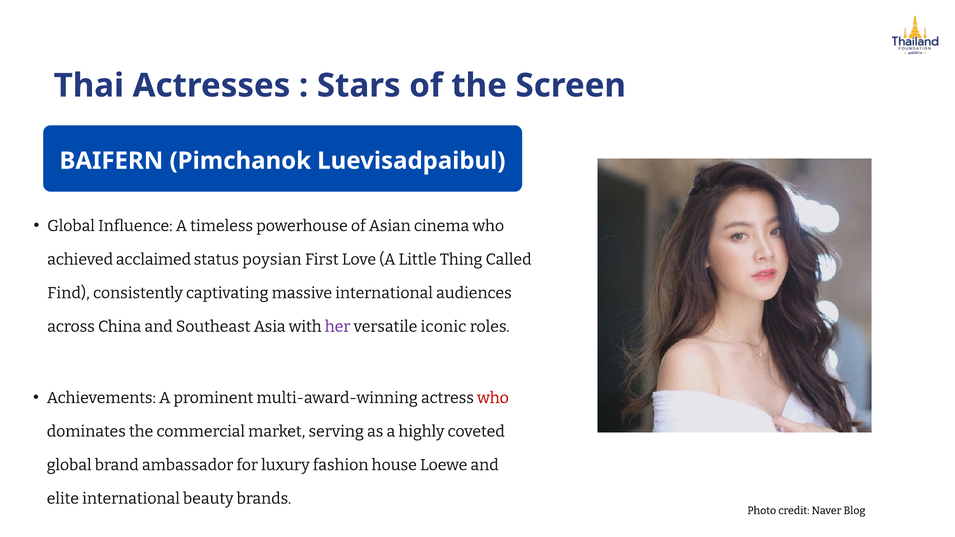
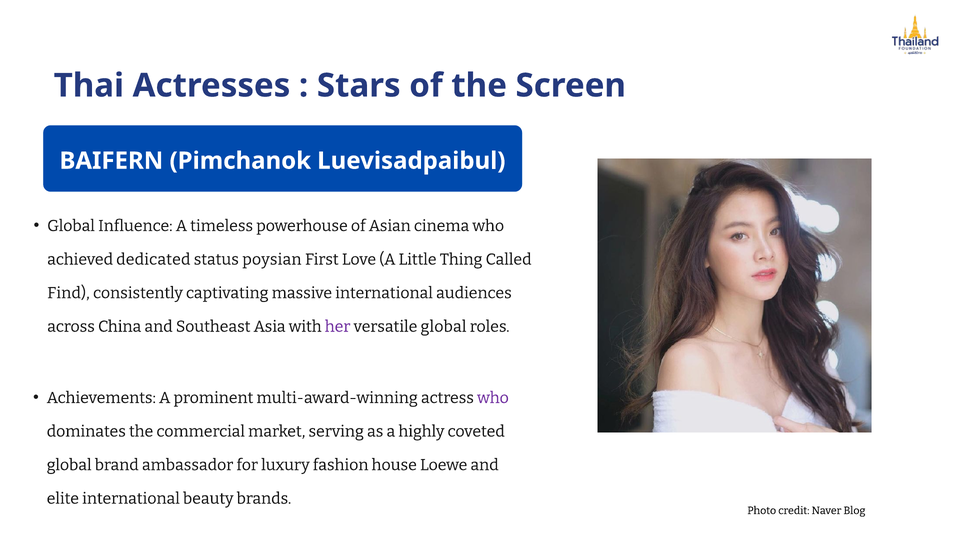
acclaimed: acclaimed -> dedicated
versatile iconic: iconic -> global
who at (493, 398) colour: red -> purple
